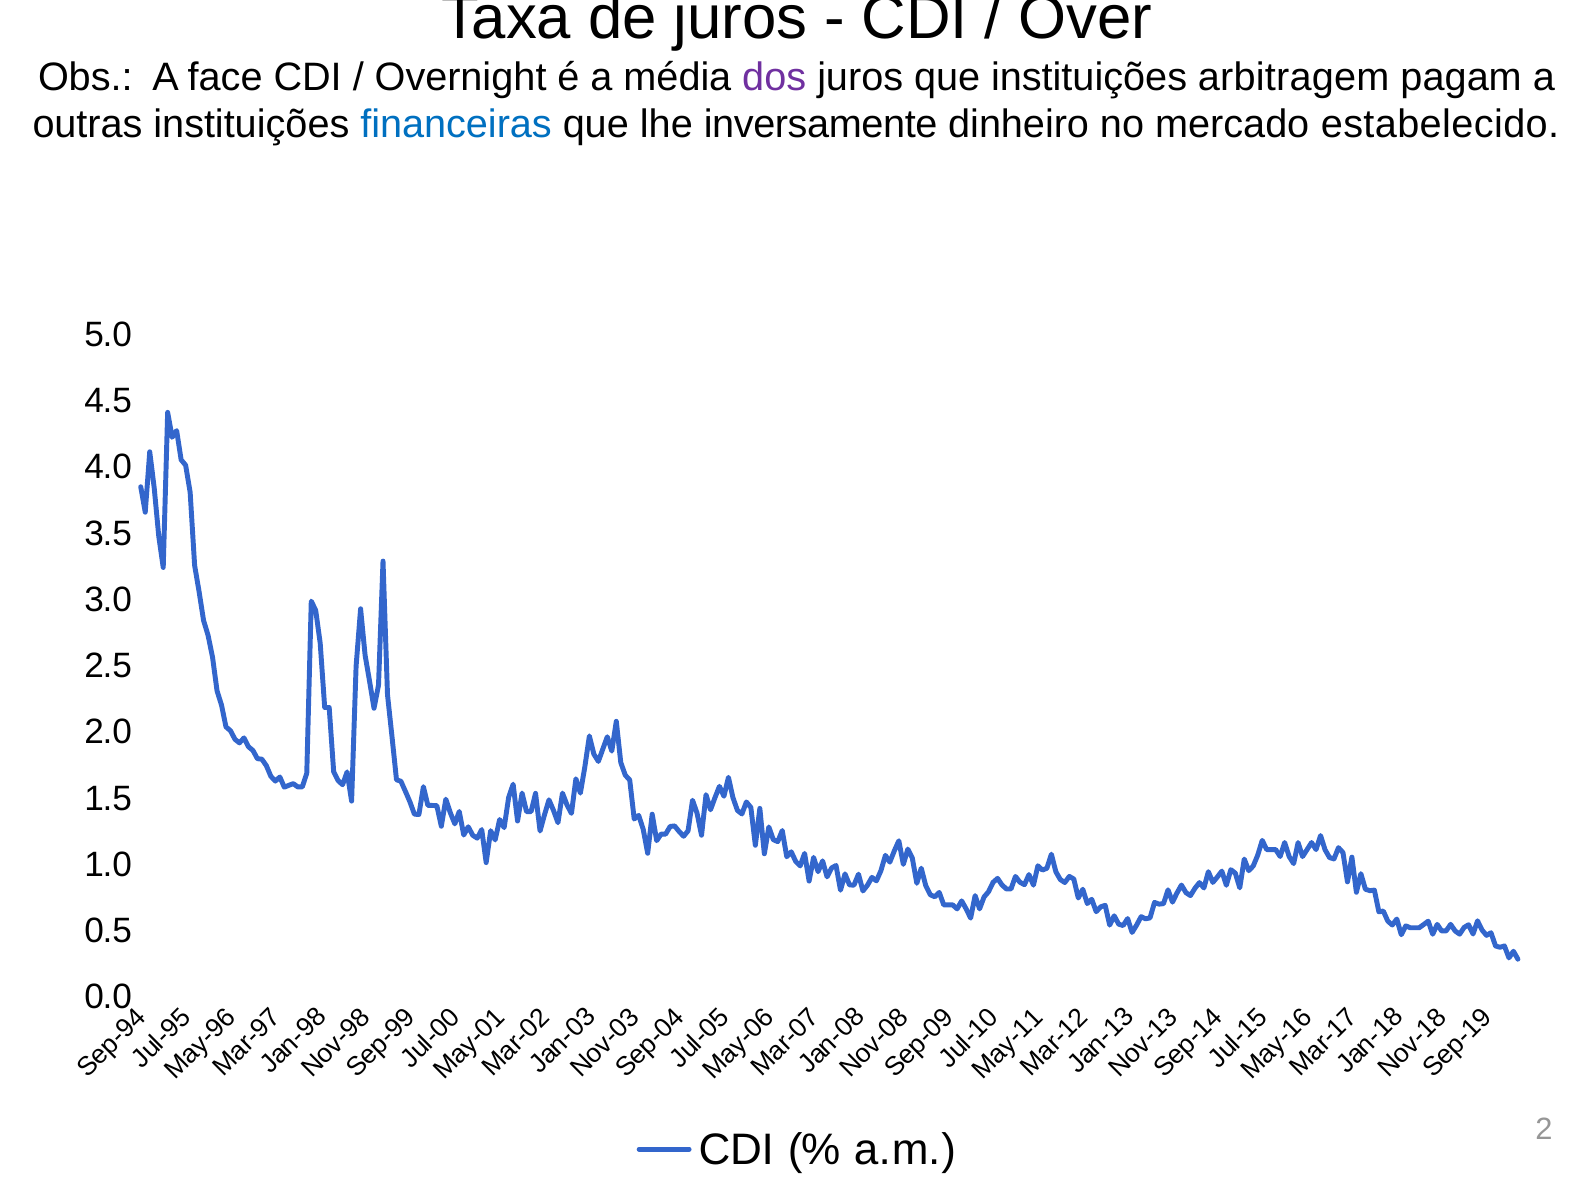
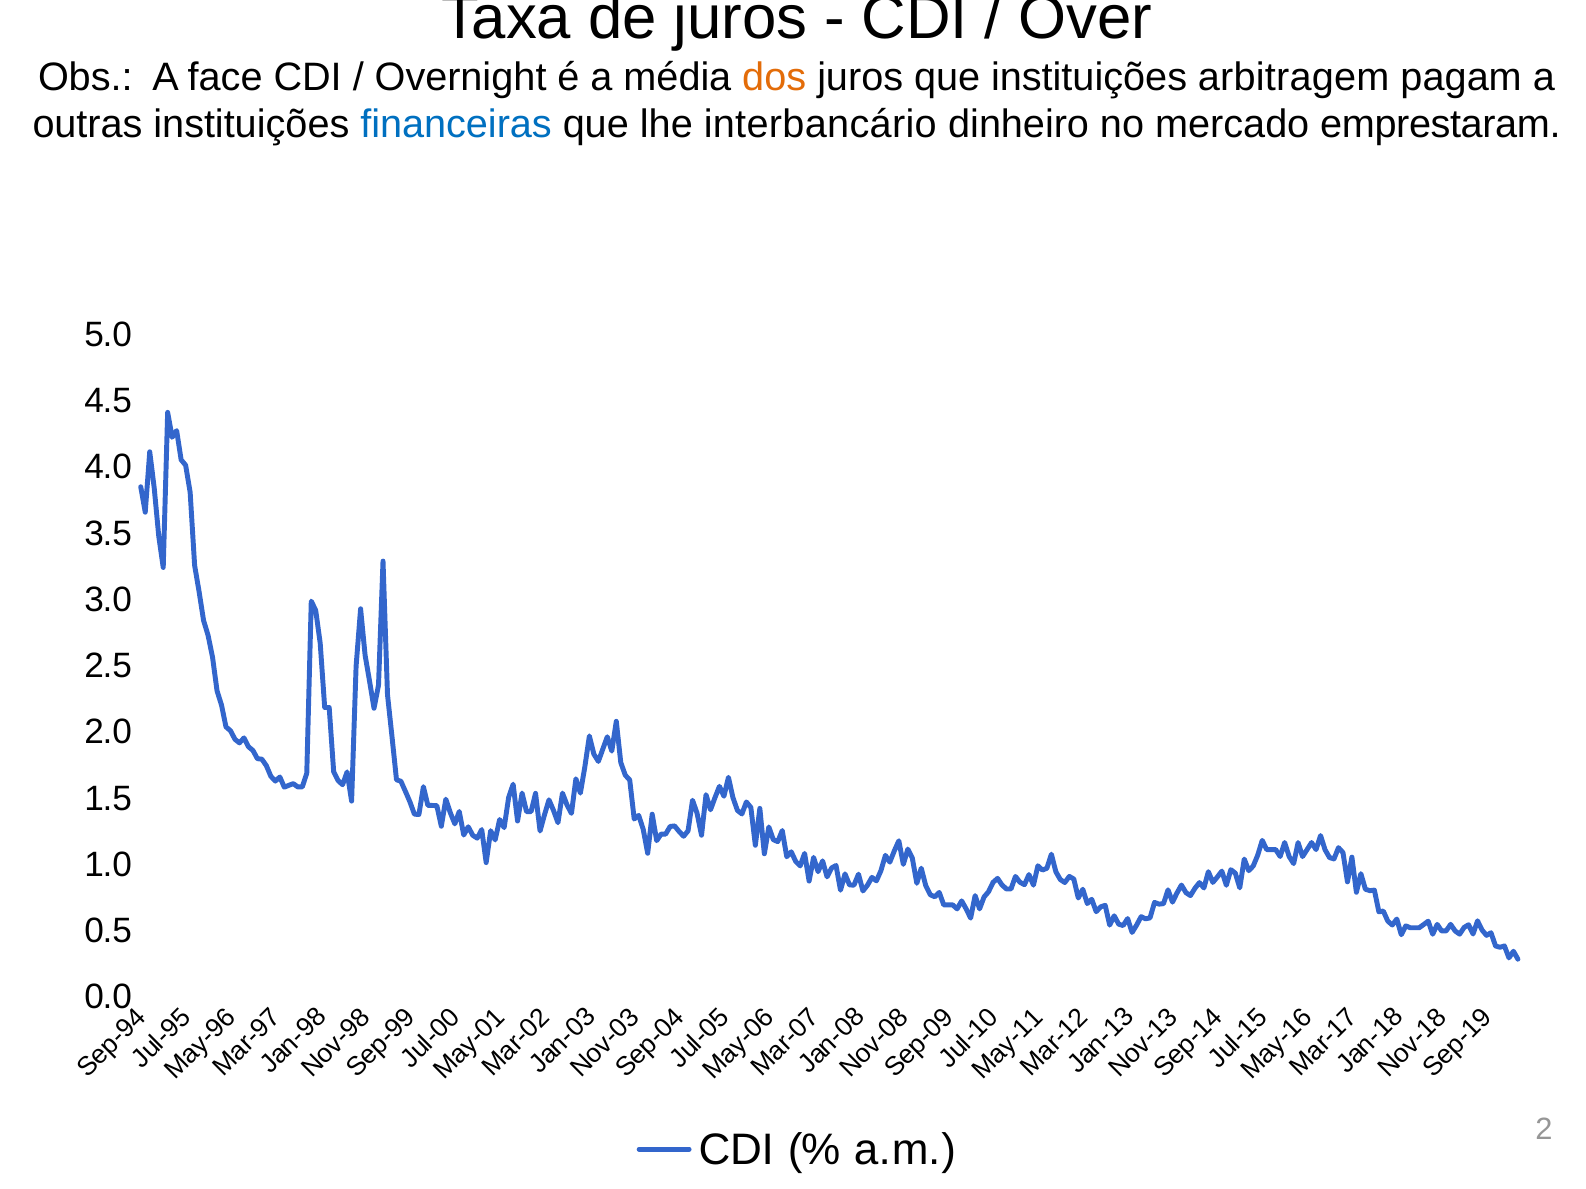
dos colour: purple -> orange
inversamente: inversamente -> interbancário
estabelecido: estabelecido -> emprestaram
